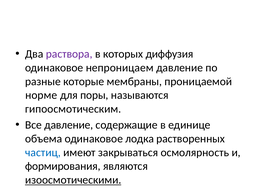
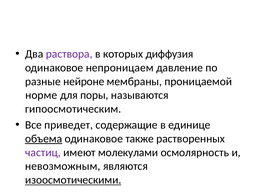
которые: которые -> нейроне
Все давление: давление -> приведет
объема underline: none -> present
лодка: лодка -> также
частиц colour: blue -> purple
закрываться: закрываться -> молекулами
формирования: формирования -> невозможным
